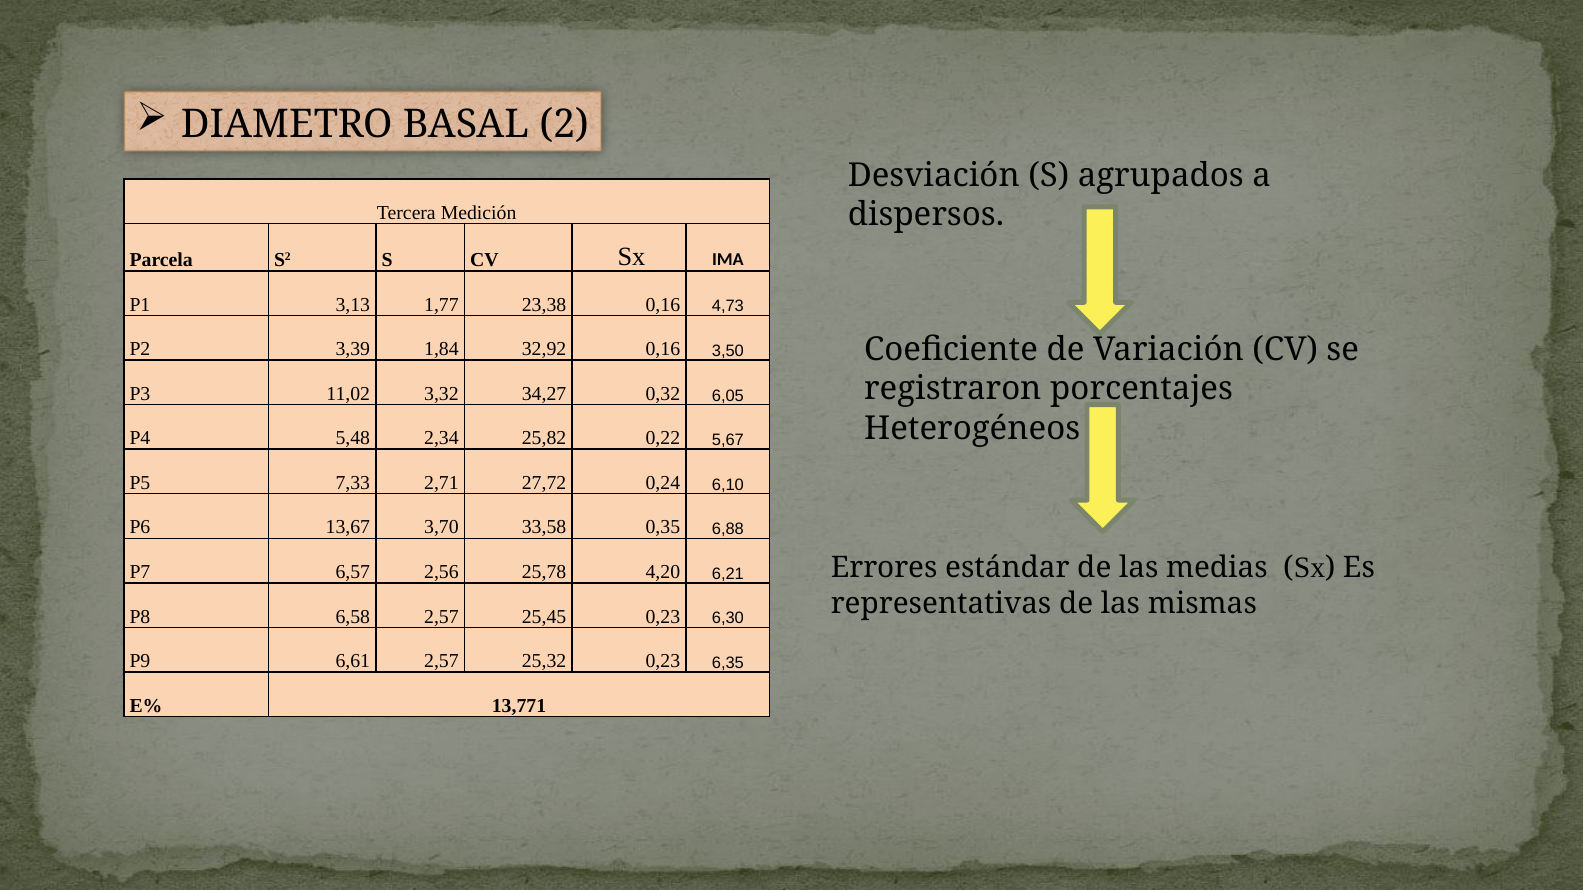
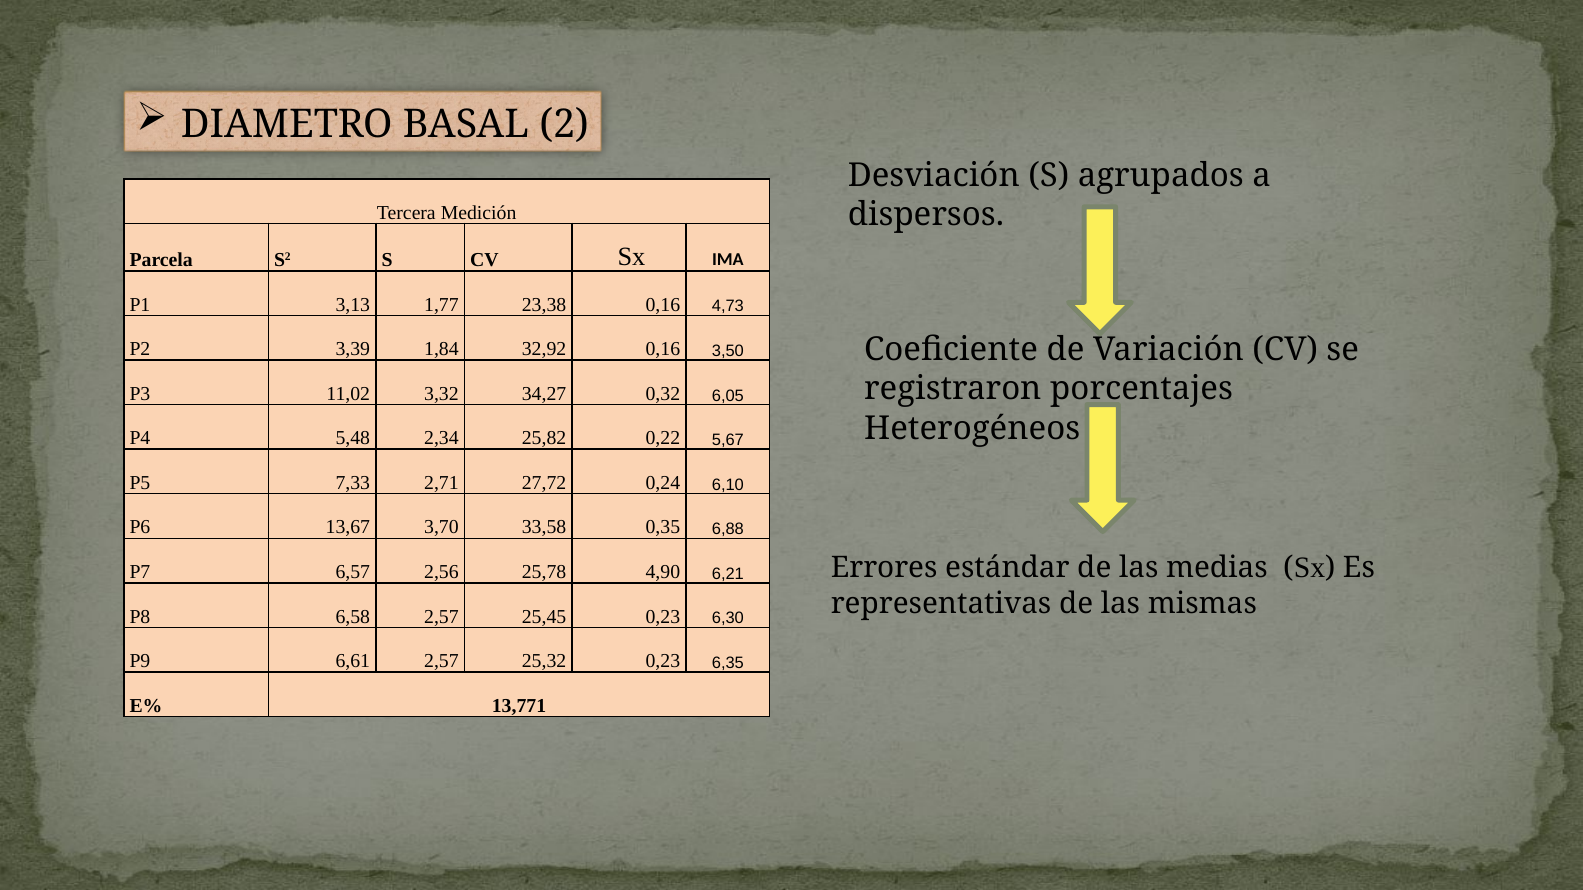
4,20: 4,20 -> 4,90
